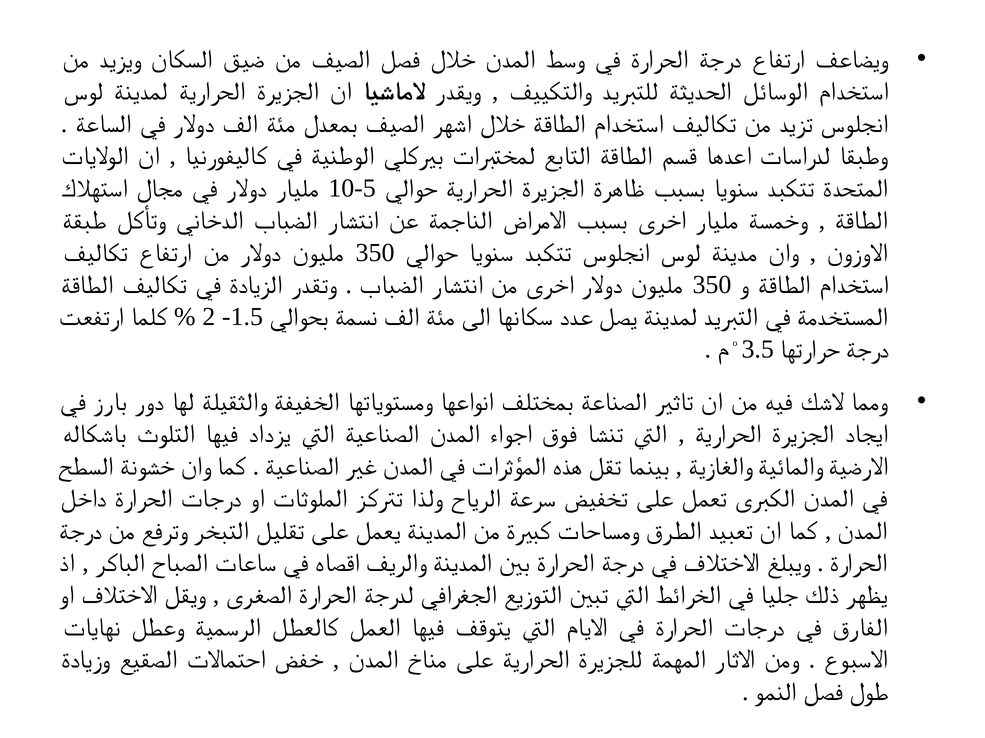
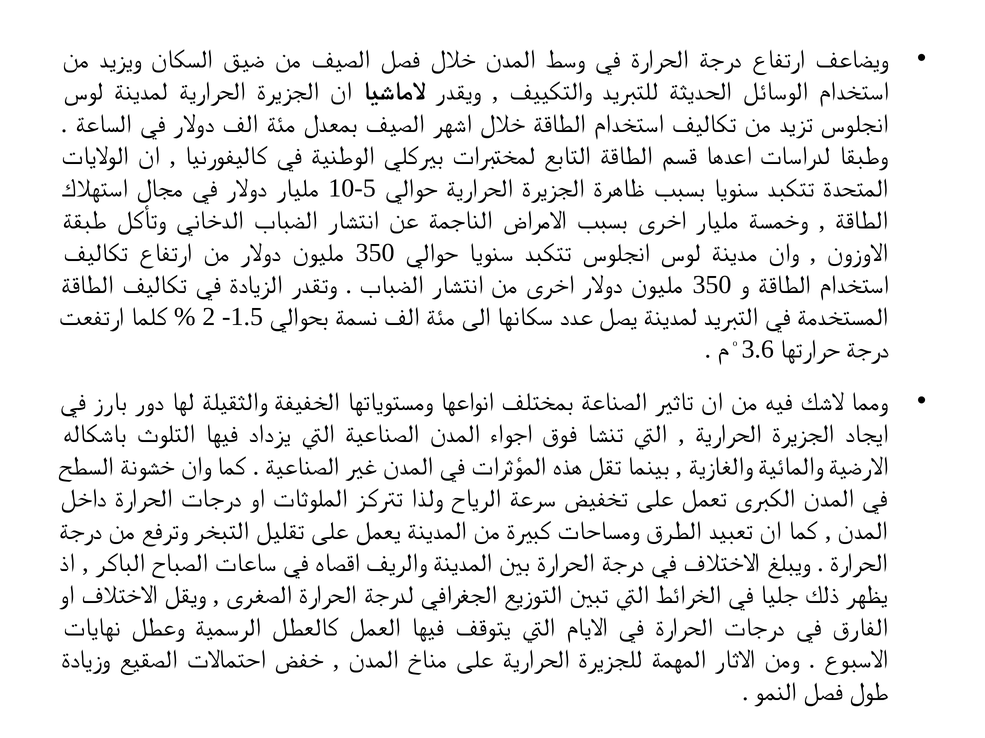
3.5: 3.5 -> 3.6
